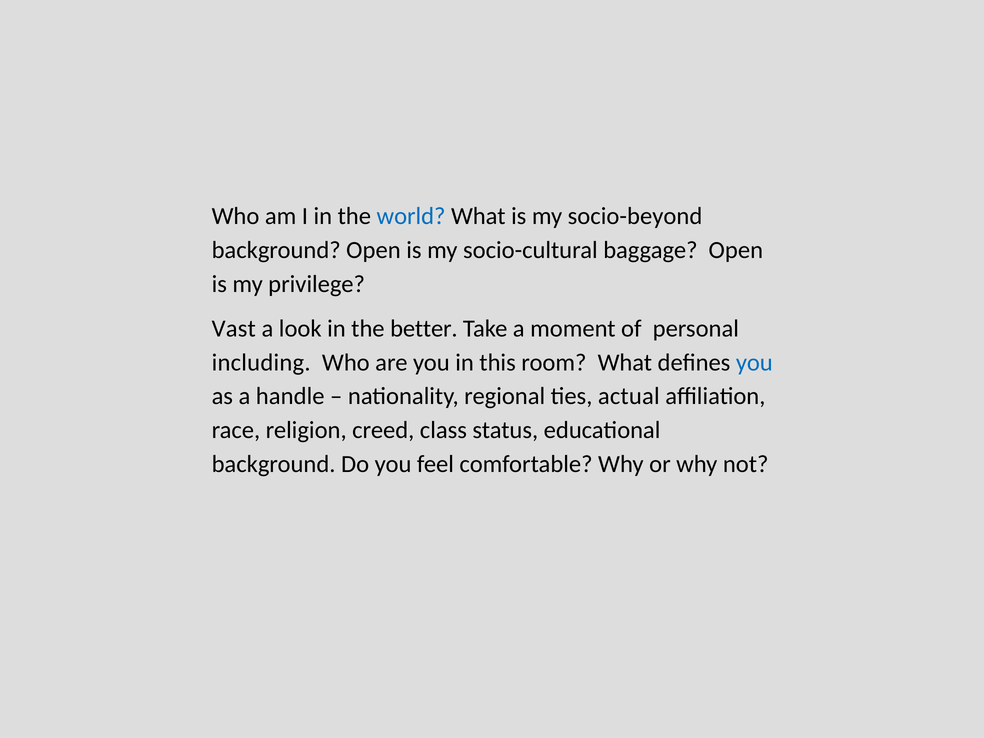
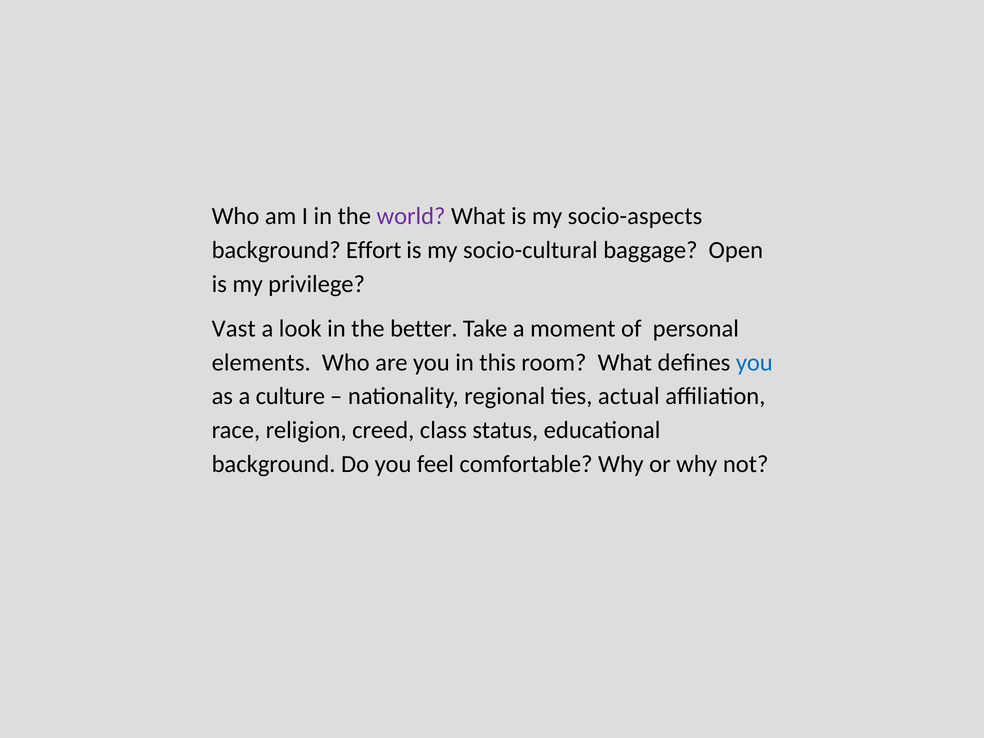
world colour: blue -> purple
socio-beyond: socio-beyond -> socio-aspects
background Open: Open -> Effort
including: including -> elements
handle: handle -> culture
